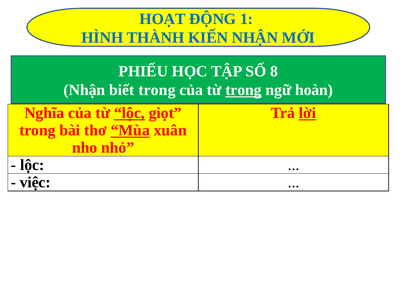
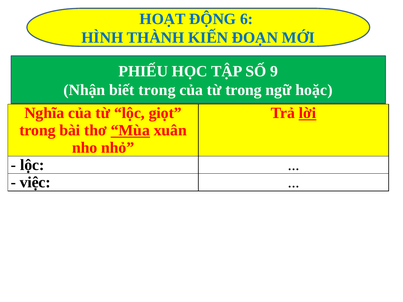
1: 1 -> 6
KIẾN NHẬN: NHẬN -> ĐOẠN
8: 8 -> 9
trong at (244, 90) underline: present -> none
hoàn: hoàn -> hoặc
lộc at (129, 113) underline: present -> none
